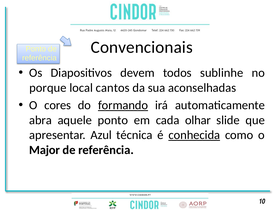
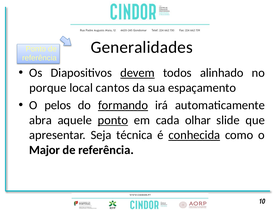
Convencionais: Convencionais -> Generalidades
devem underline: none -> present
sublinhe: sublinhe -> alinhado
aconselhadas: aconselhadas -> espaçamento
cores: cores -> pelos
ponto at (113, 120) underline: none -> present
Azul: Azul -> Seja
